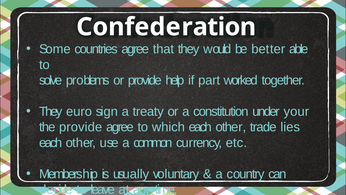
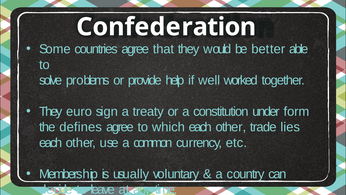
part: part -> well
your: your -> form
the provide: provide -> defines
